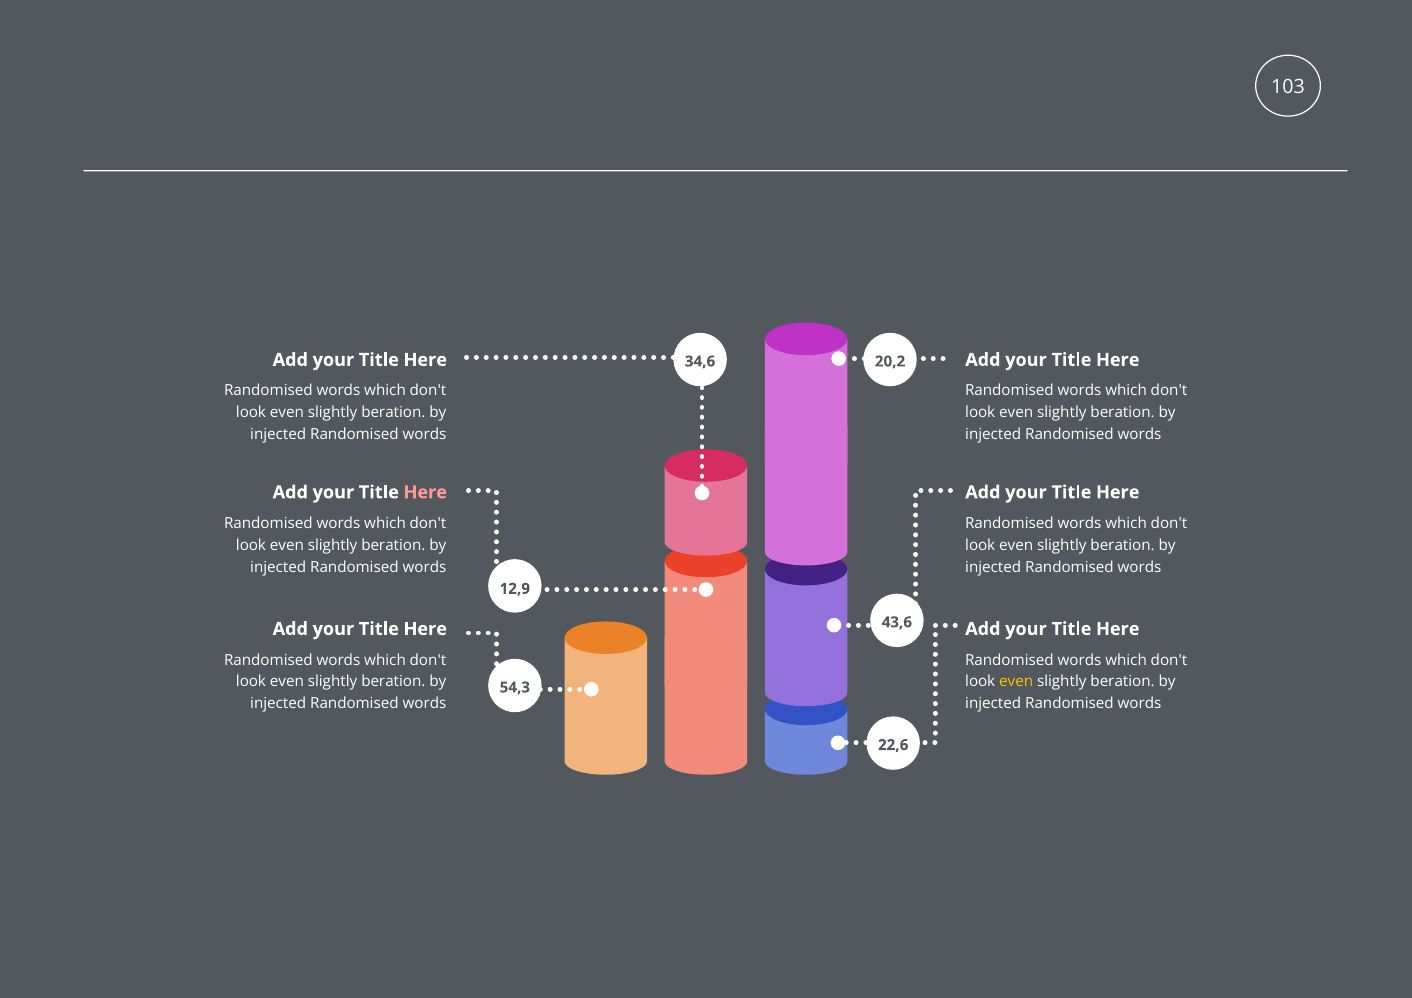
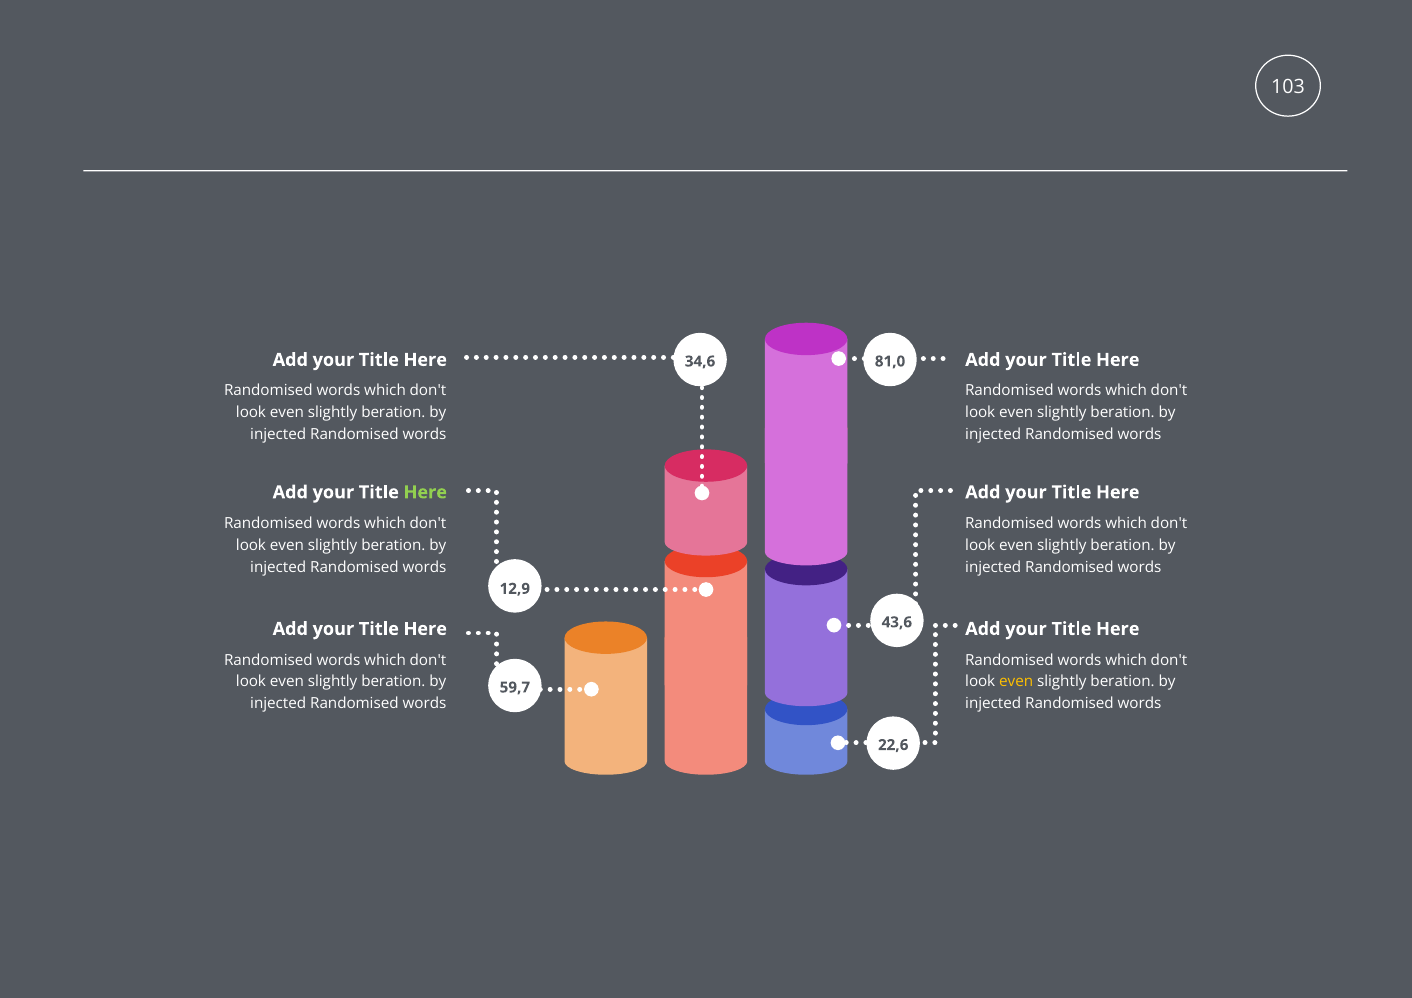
20,2: 20,2 -> 81,0
Here at (425, 492) colour: pink -> light green
54,3: 54,3 -> 59,7
